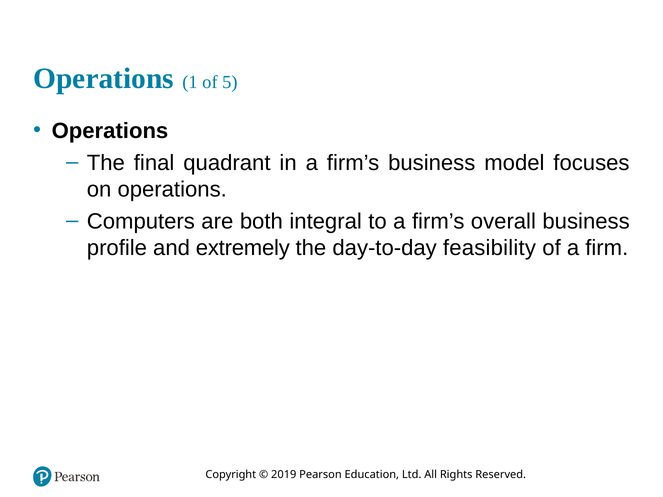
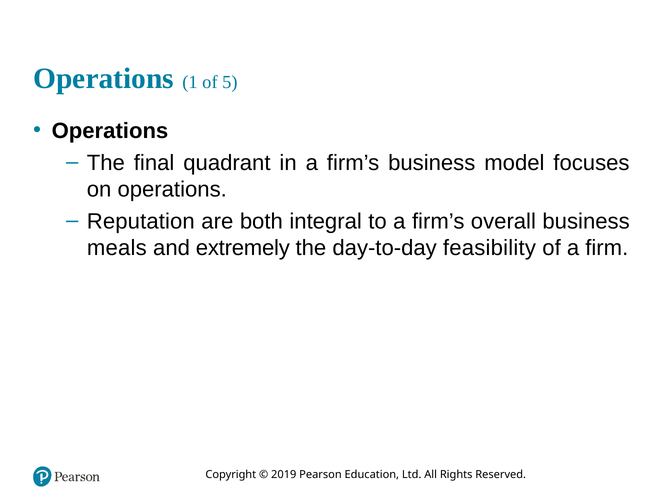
Computers: Computers -> Reputation
profile: profile -> meals
